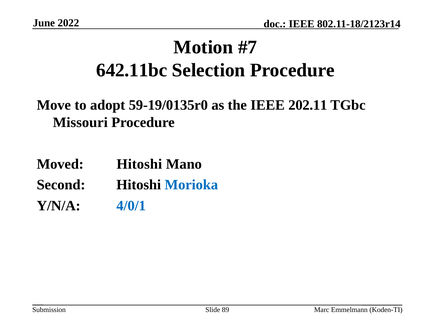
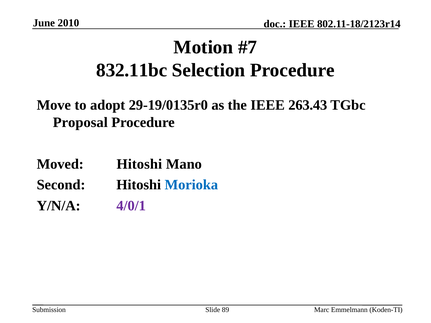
2022: 2022 -> 2010
642.11bc: 642.11bc -> 832.11bc
59-19/0135r0: 59-19/0135r0 -> 29-19/0135r0
202.11: 202.11 -> 263.43
Missouri: Missouri -> Proposal
4/0/1 colour: blue -> purple
